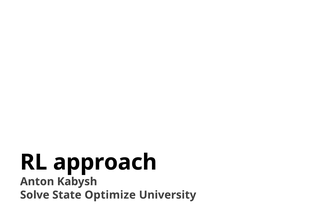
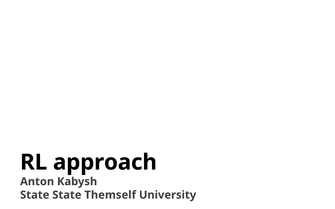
Solve at (35, 195): Solve -> State
Optimize: Optimize -> Themself
